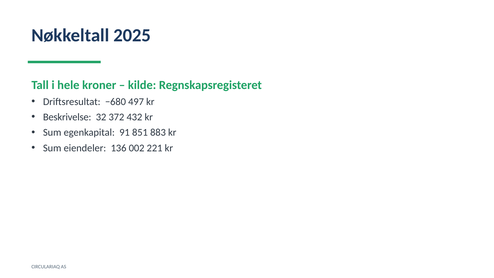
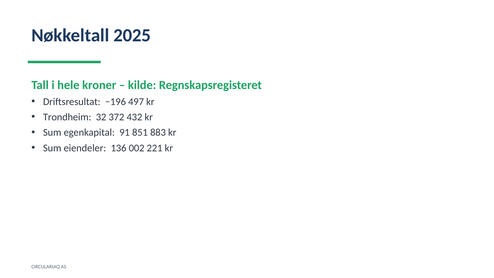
−680: −680 -> −196
Beskrivelse: Beskrivelse -> Trondheim
